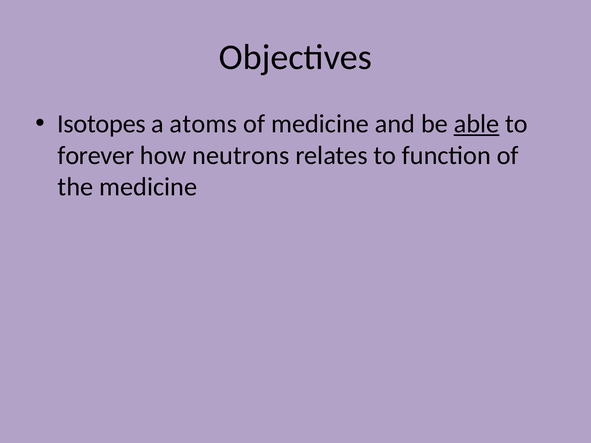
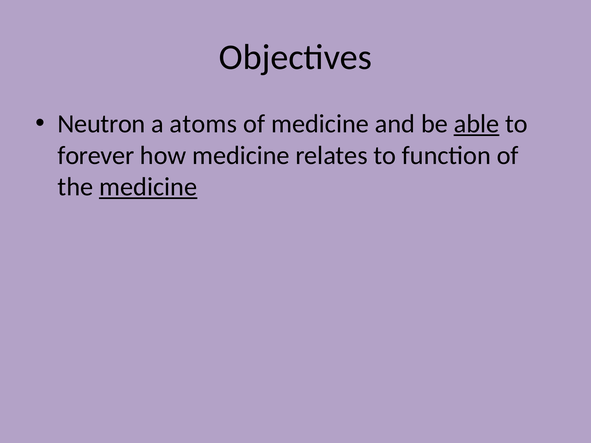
Isotopes: Isotopes -> Neutron
how neutrons: neutrons -> medicine
medicine at (148, 187) underline: none -> present
